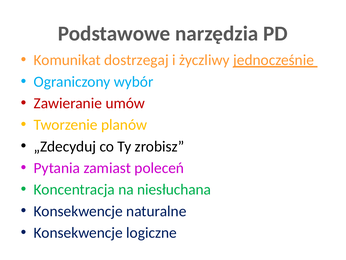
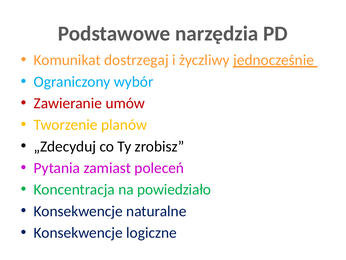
niesłuchana: niesłuchana -> powiedziało
